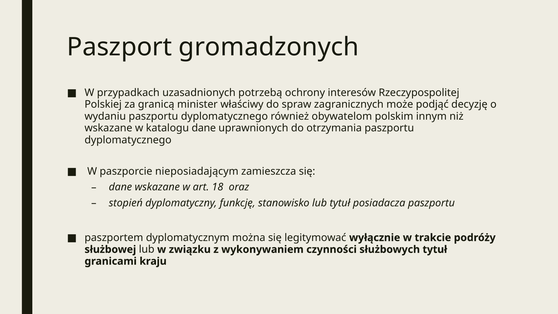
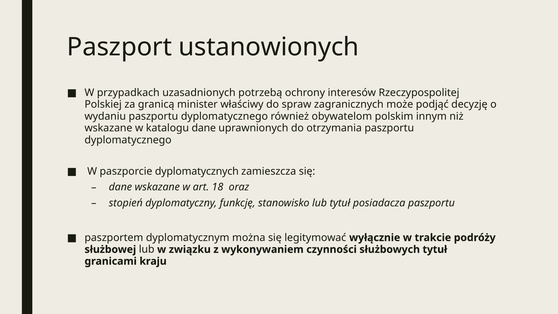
gromadzonych: gromadzonych -> ustanowionych
nieposiadającym: nieposiadającym -> dyplomatycznych
